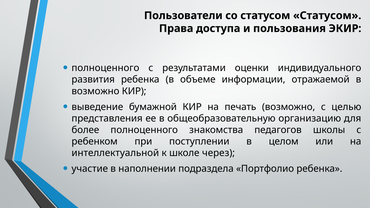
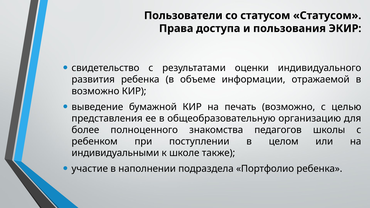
полноценного at (105, 68): полноценного -> свидетельство
интеллектуальной: интеллектуальной -> индивидуальными
через: через -> также
